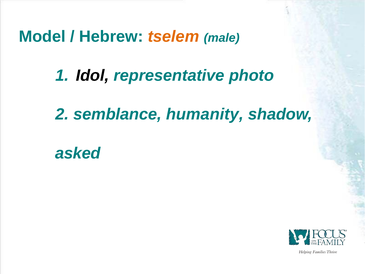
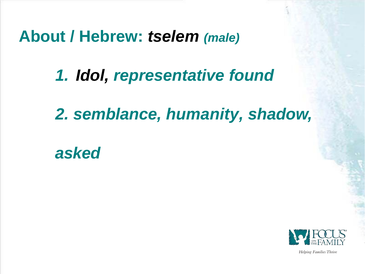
Model: Model -> About
tselem colour: orange -> black
photo: photo -> found
